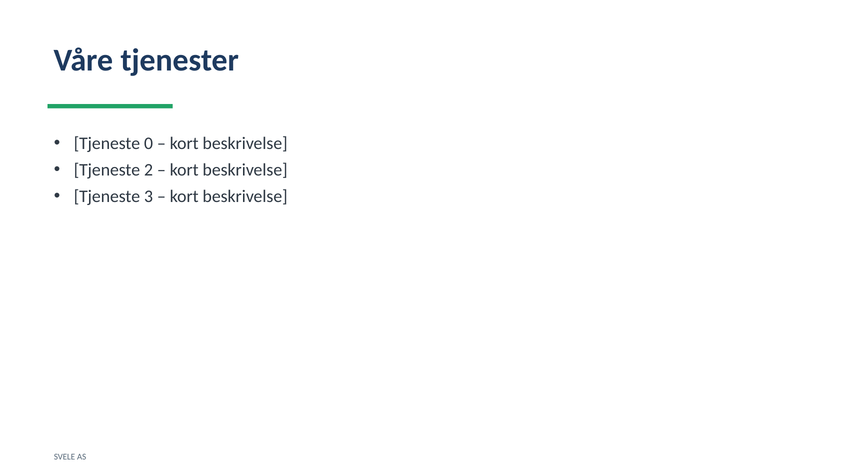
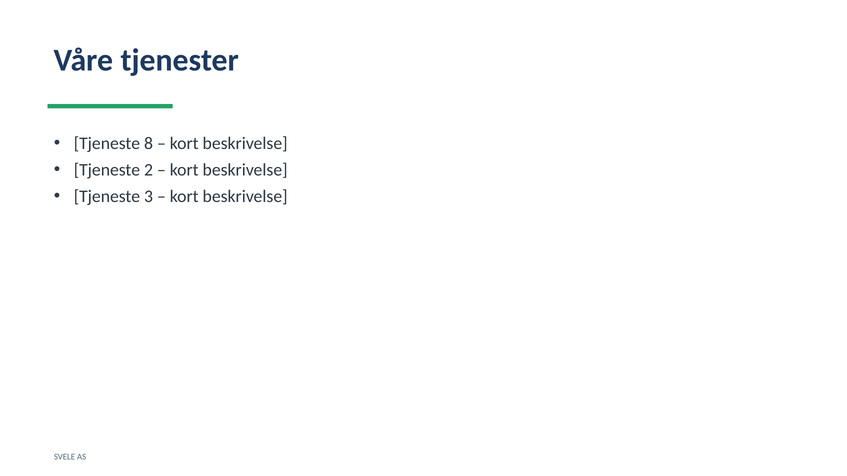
0: 0 -> 8
